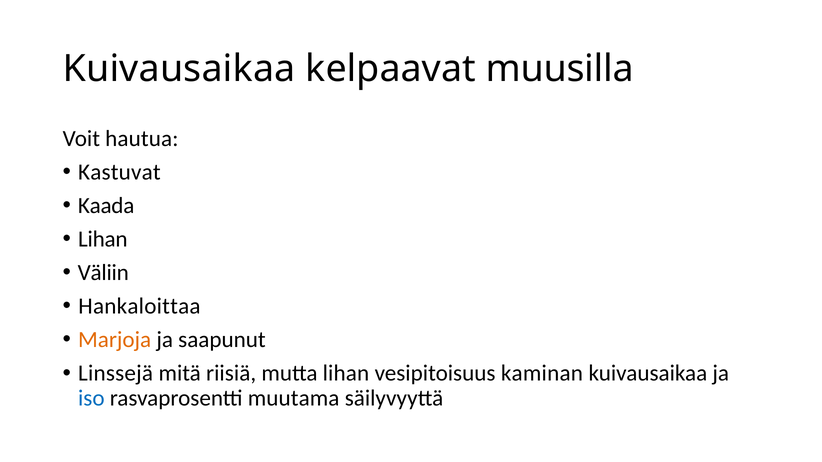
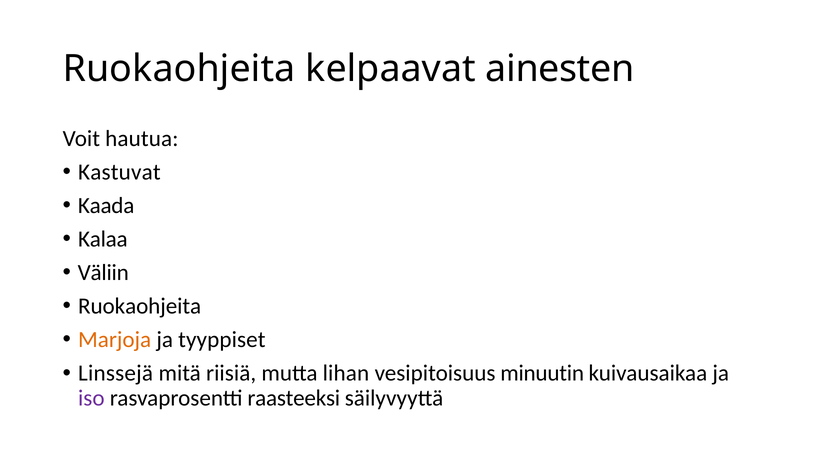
Kuivausaikaa at (179, 69): Kuivausaikaa -> Ruokaohjeita
muusilla: muusilla -> ainesten
Lihan at (103, 239): Lihan -> Kalaa
Hankaloittaa at (139, 306): Hankaloittaa -> Ruokaohjeita
saapunut: saapunut -> tyyppiset
kaminan: kaminan -> minuutin
iso colour: blue -> purple
muutama: muutama -> raasteeksi
